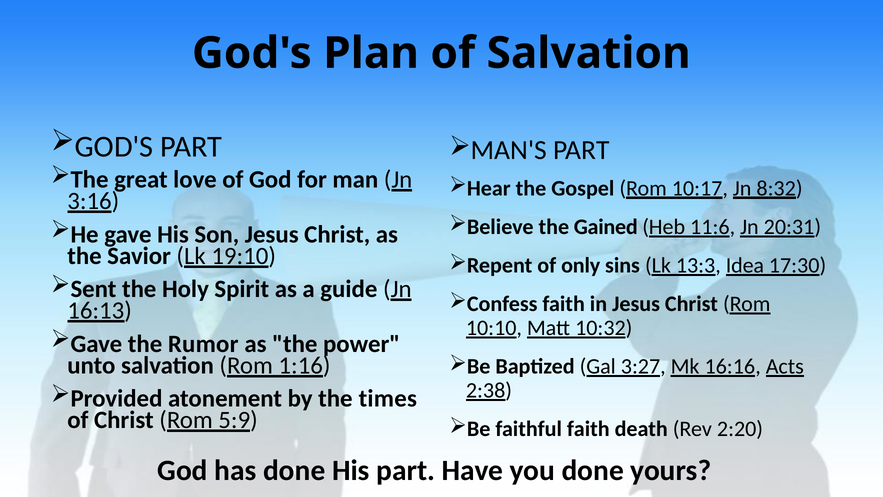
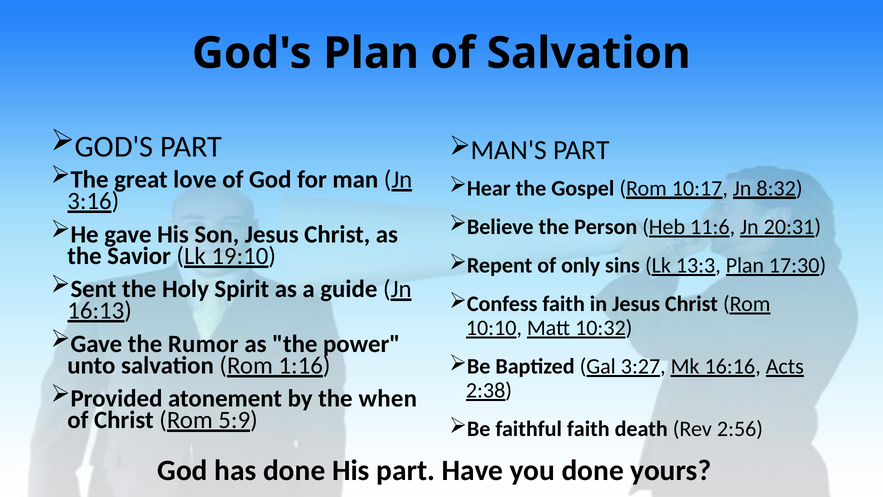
Gained: Gained -> Person
13:3 Idea: Idea -> Plan
times: times -> when
2:20: 2:20 -> 2:56
